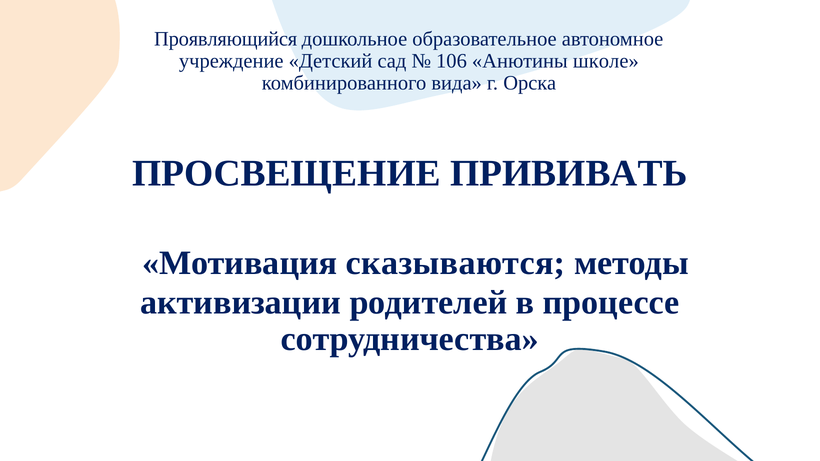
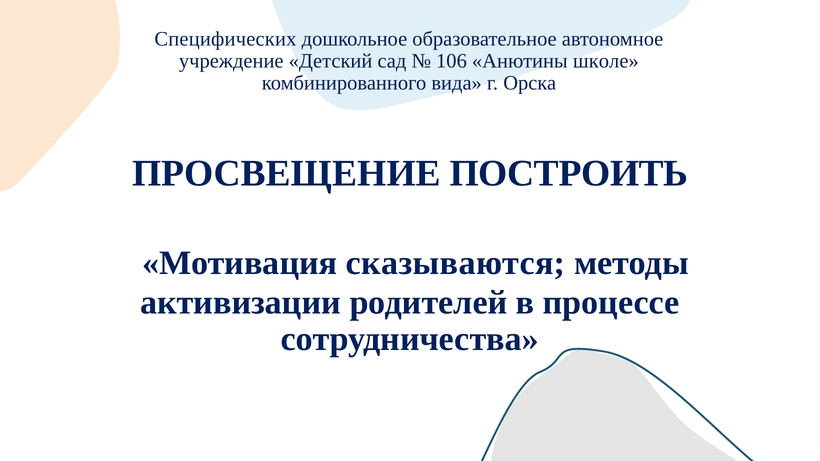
Проявляющийся: Проявляющийся -> Специфических
ПРИВИВАТЬ: ПРИВИВАТЬ -> ПОСТРОИТЬ
